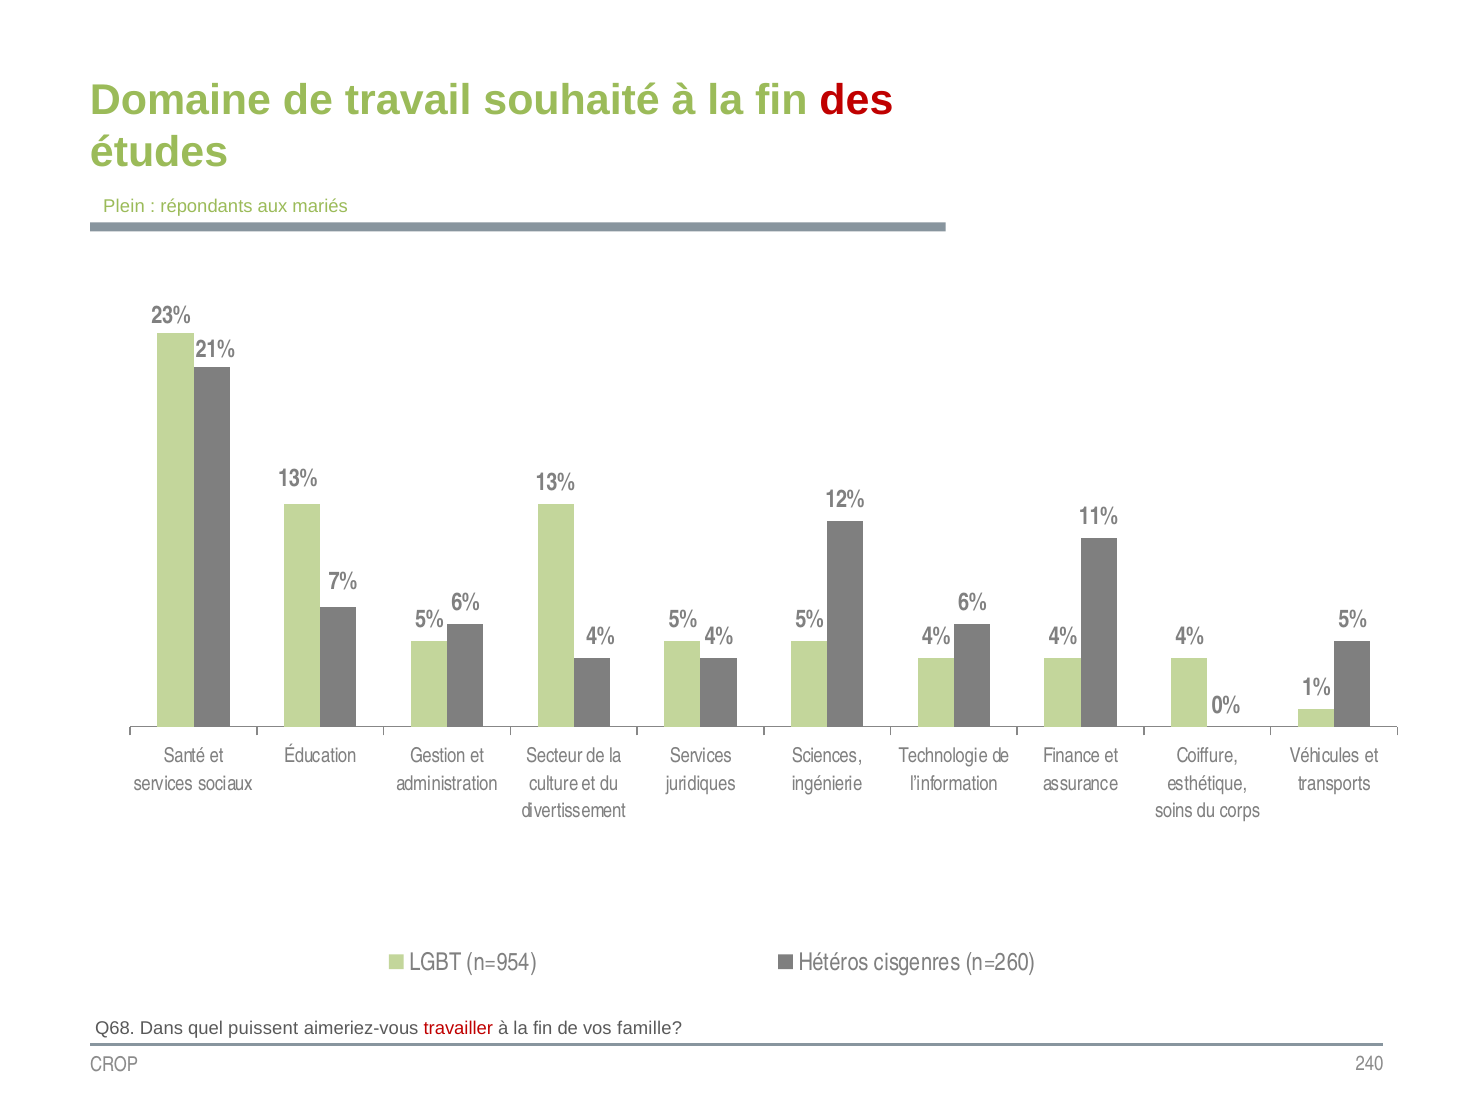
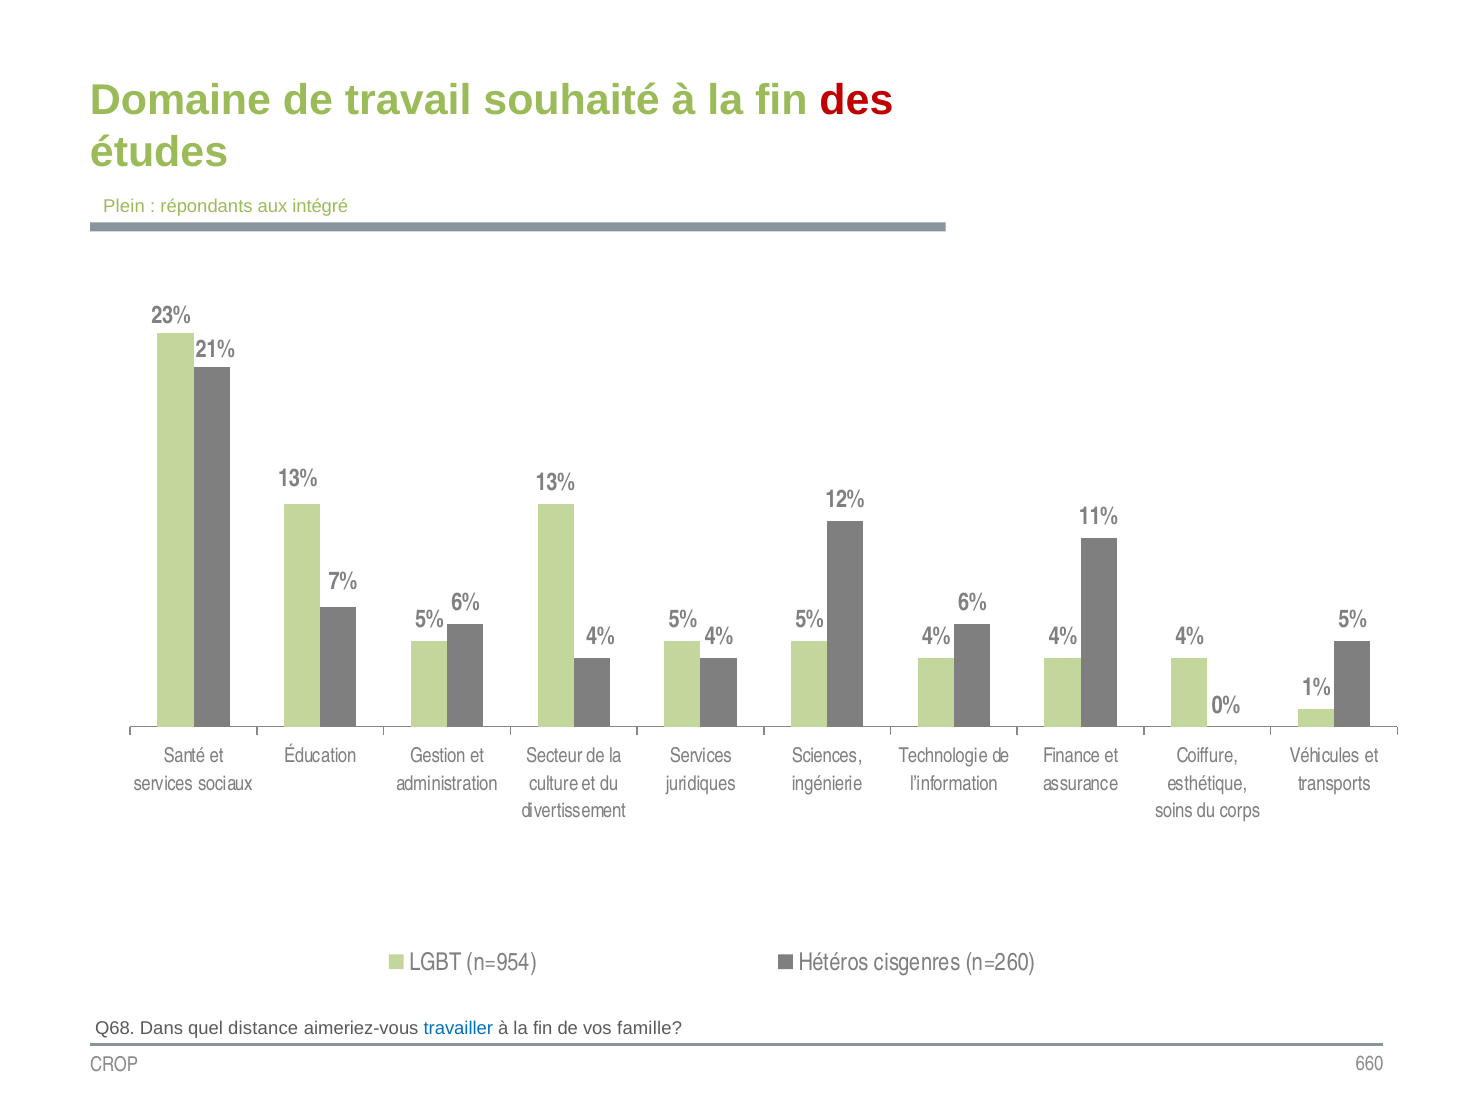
mariés: mariés -> intégré
puissent: puissent -> distance
travailler colour: red -> blue
240: 240 -> 660
